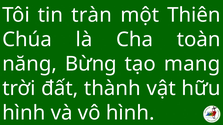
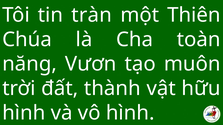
Bừng: Bừng -> Vươn
mang: mang -> muôn
